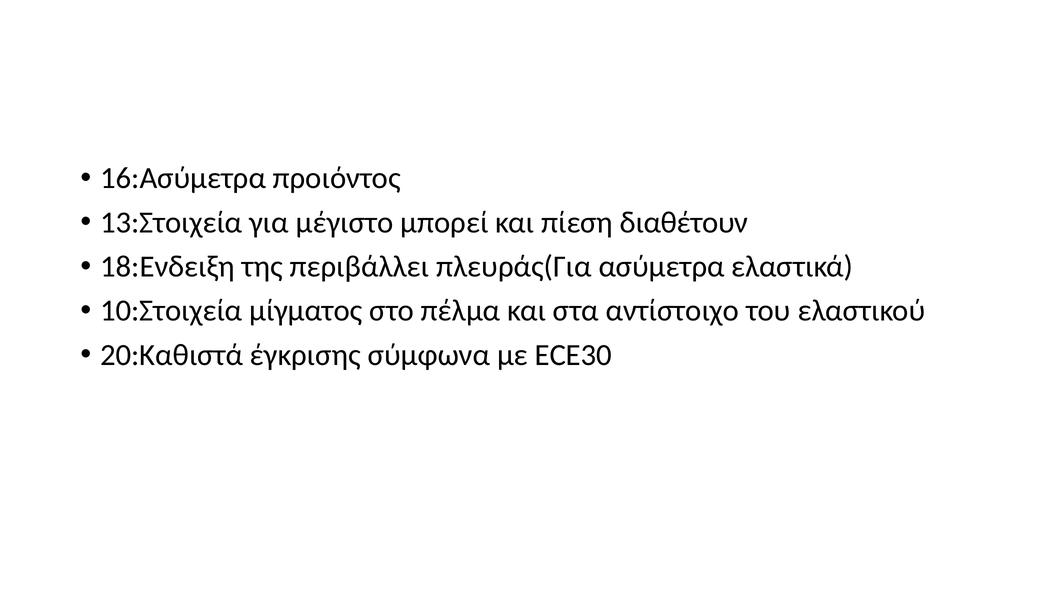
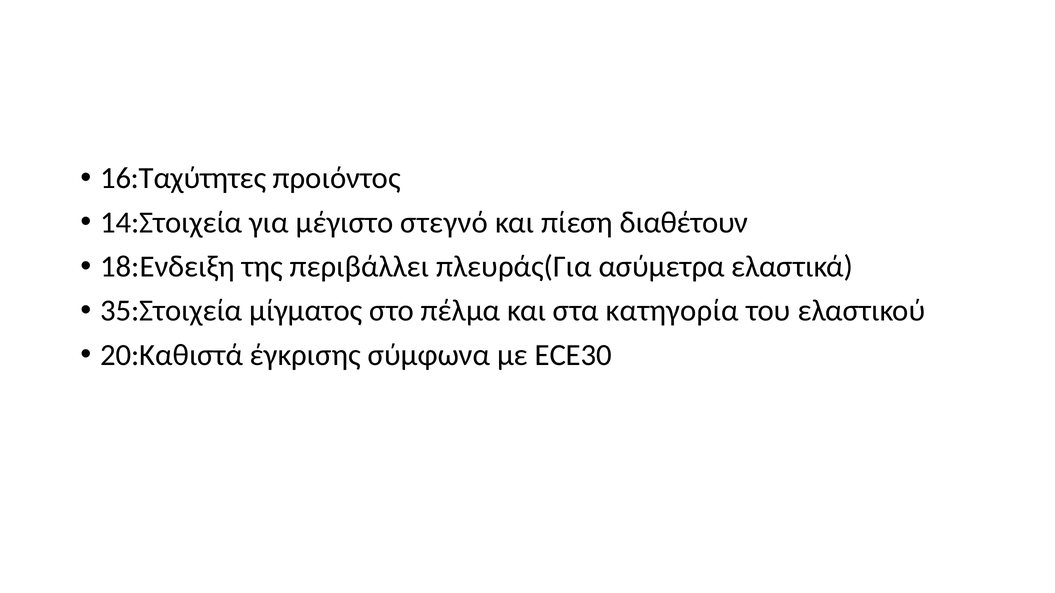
16:Ασύμετρα: 16:Ασύμετρα -> 16:Ταχύτητες
13:Στοιχεία: 13:Στοιχεία -> 14:Στοιχεία
μπορεί: μπορεί -> στεγνό
10:Στοιχεία: 10:Στοιχεία -> 35:Στοιχεία
αντίστοιχο: αντίστοιχο -> κατηγορία
